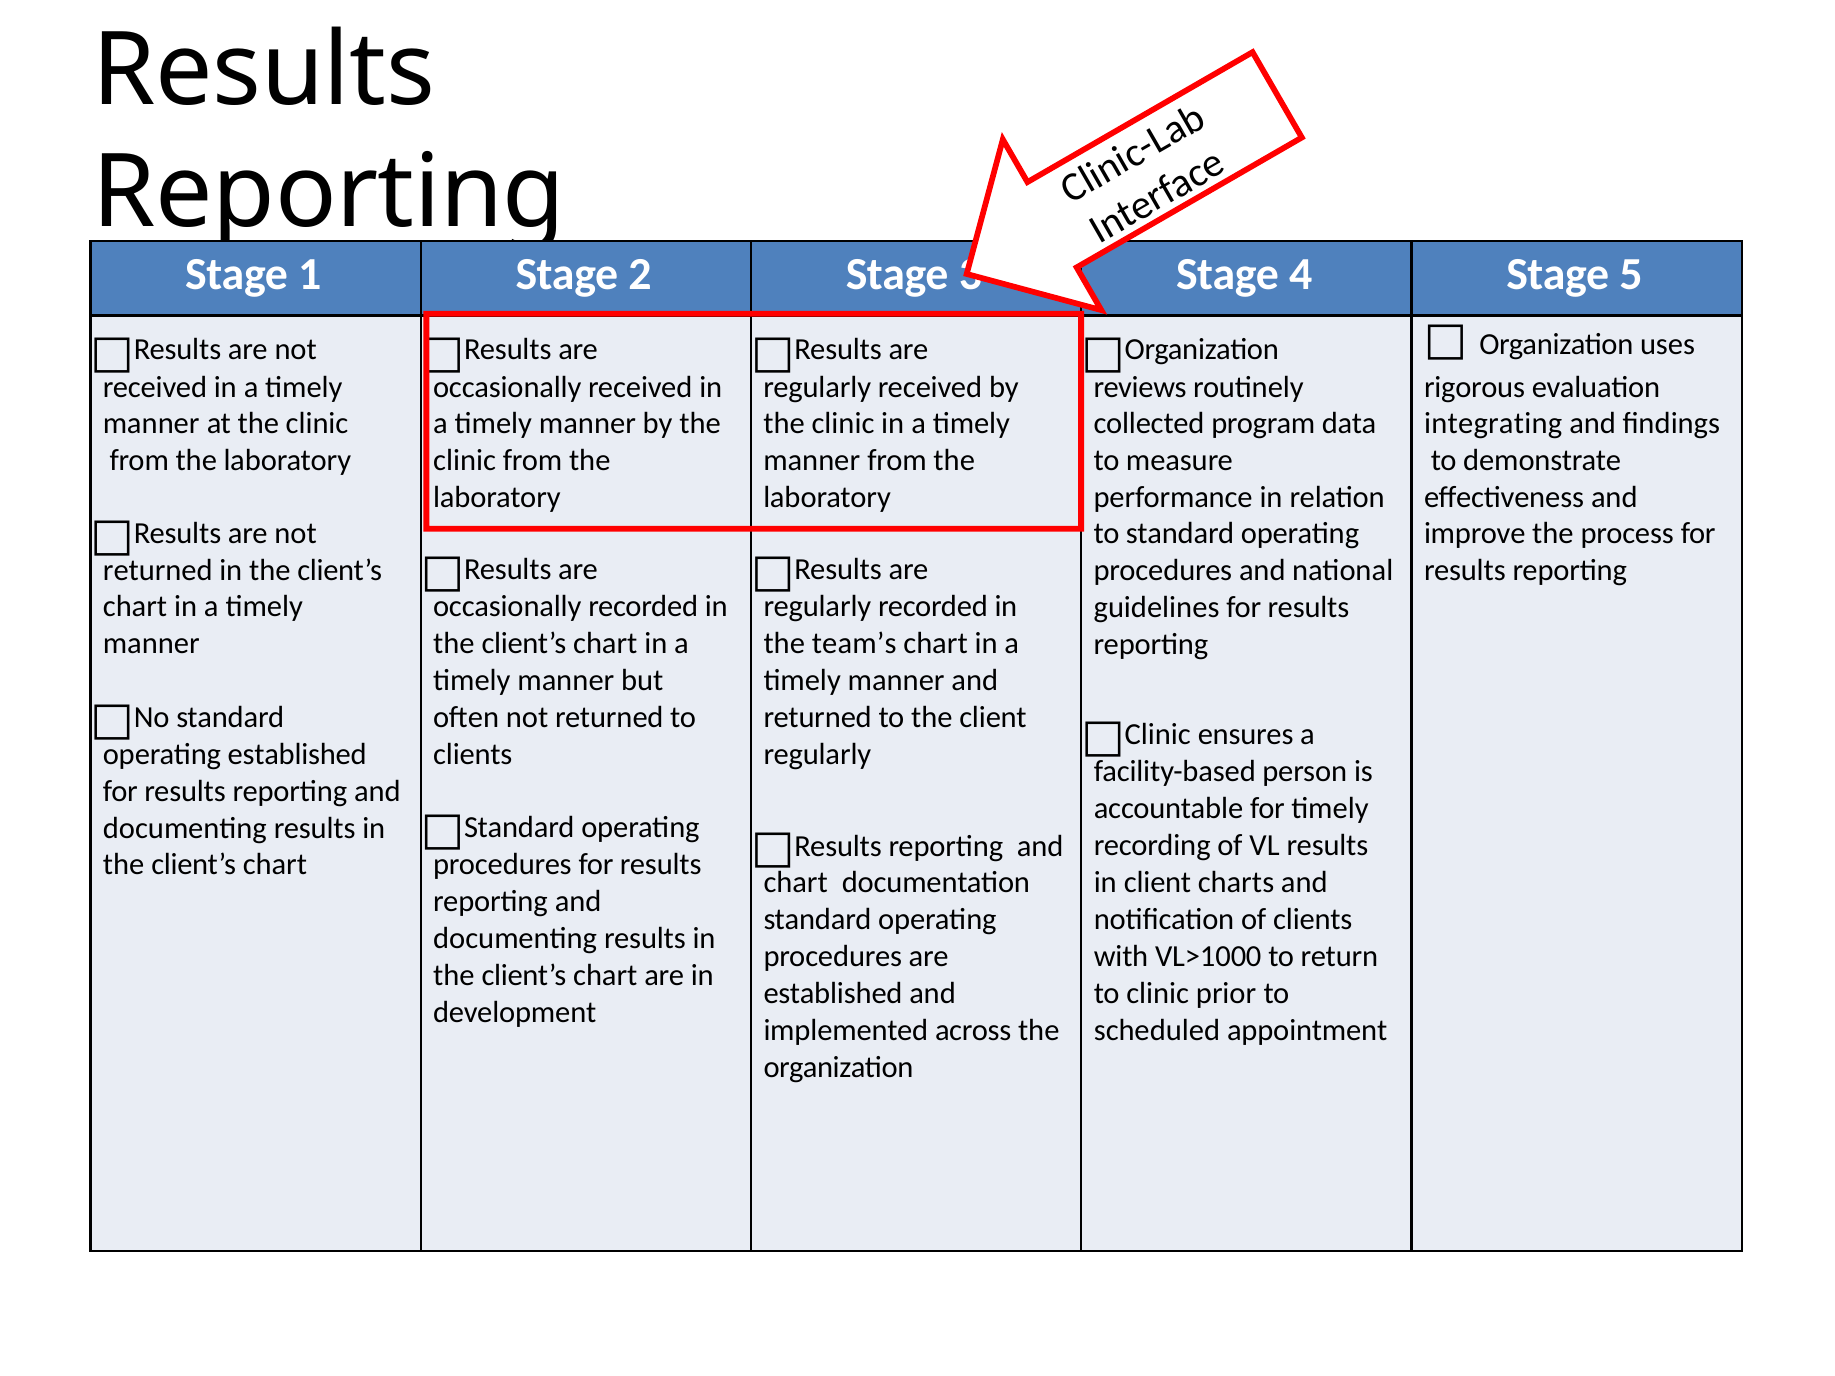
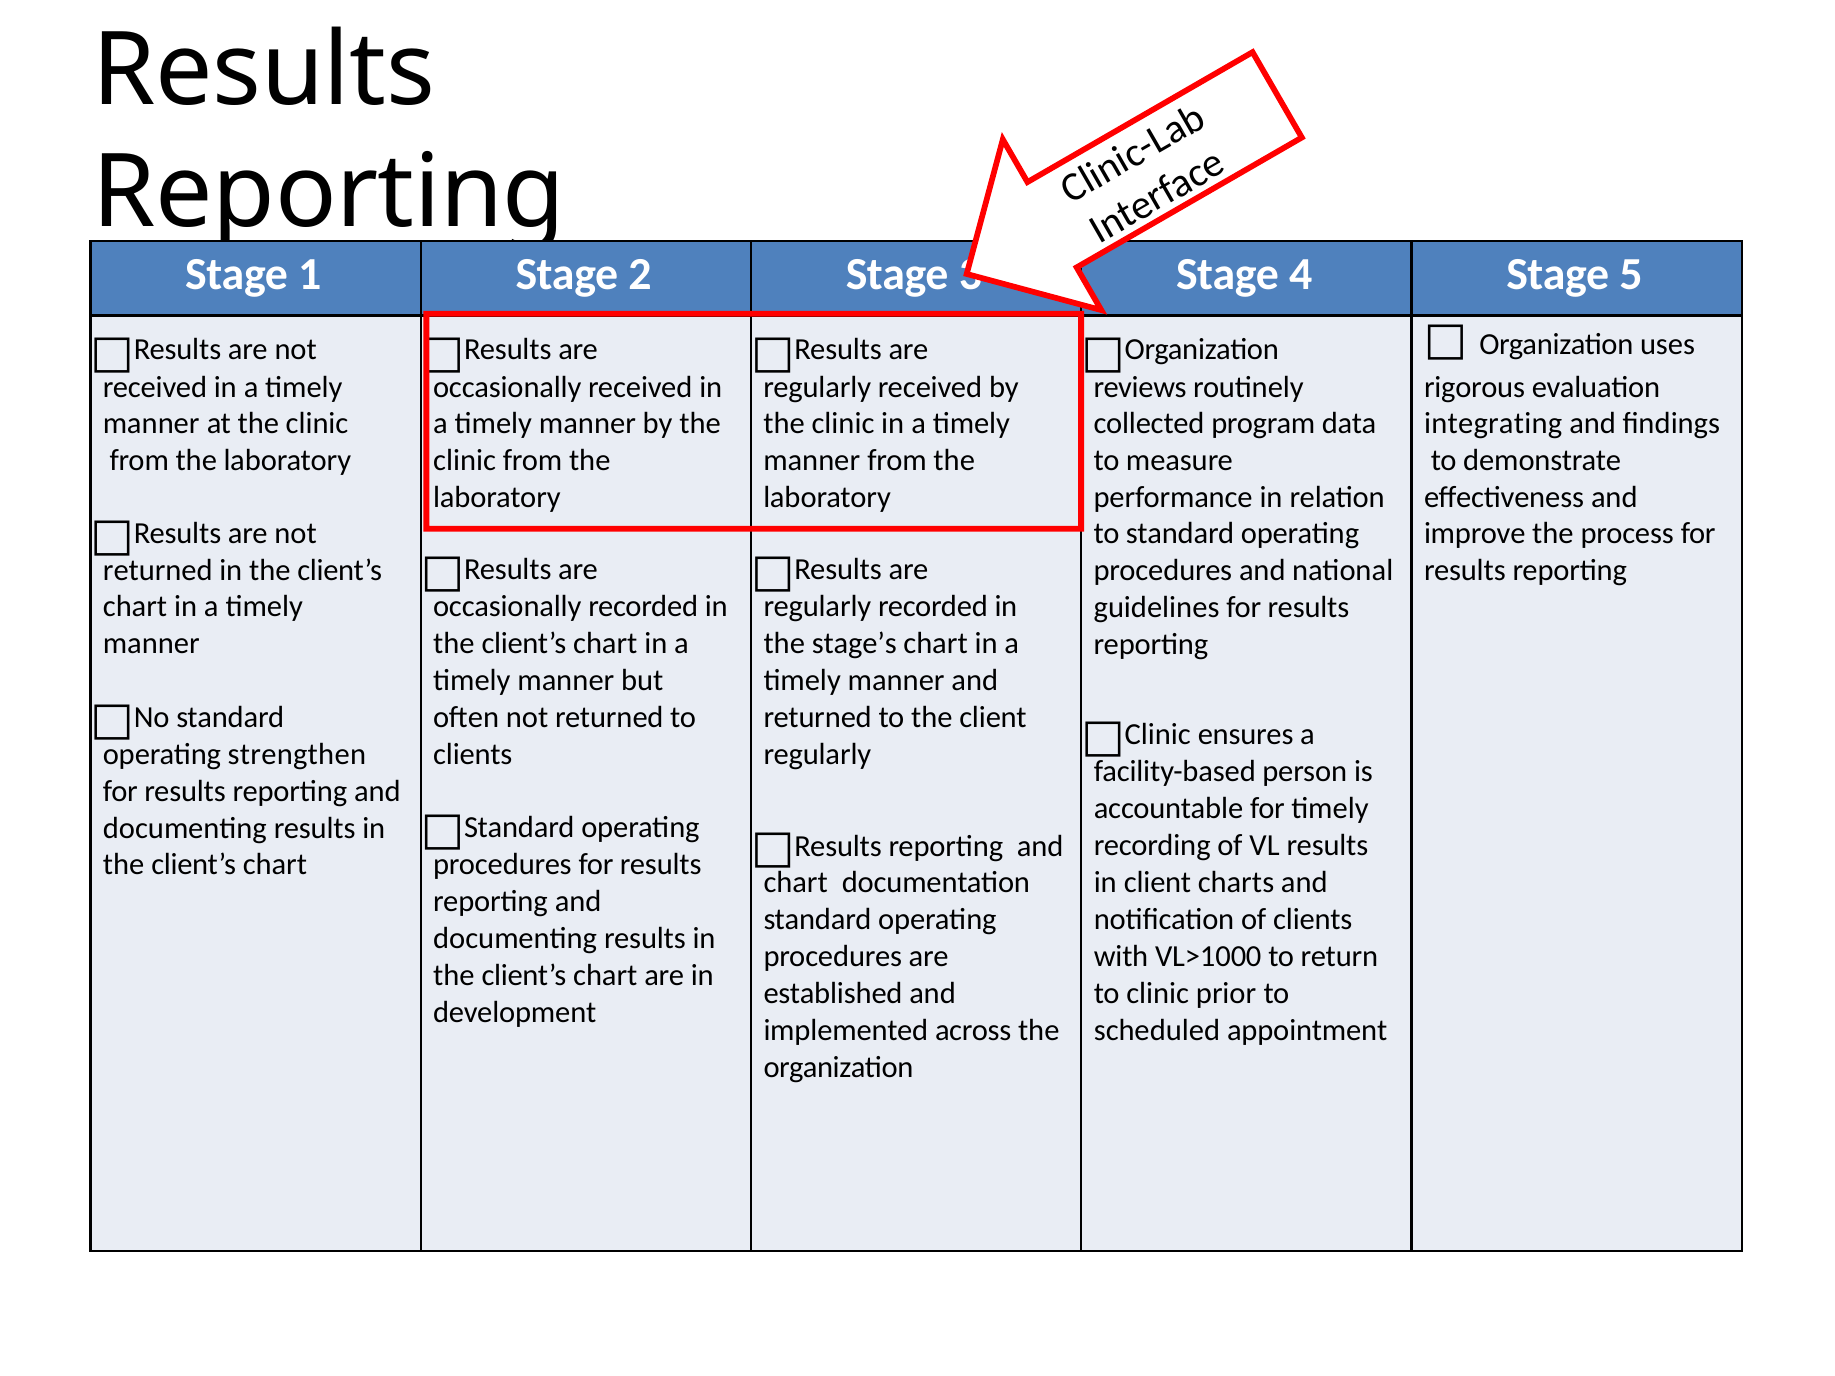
team’s: team’s -> stage’s
operating established: established -> strengthen
